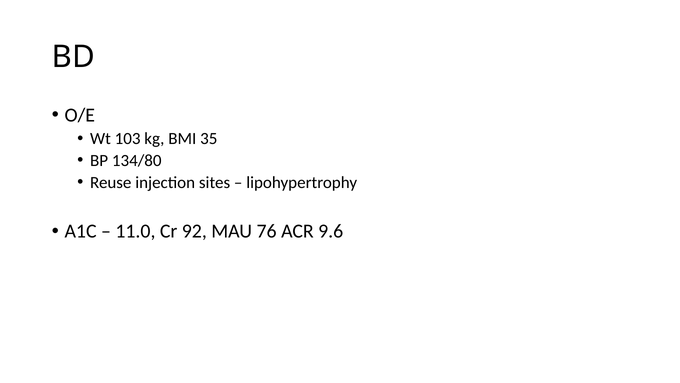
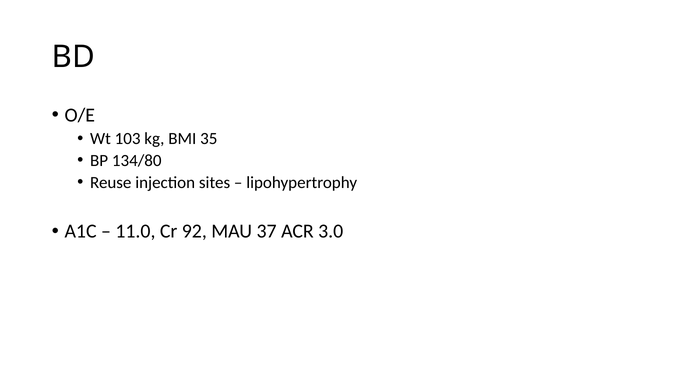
76: 76 -> 37
9.6: 9.6 -> 3.0
